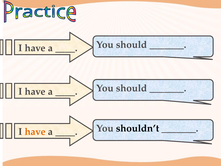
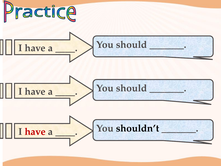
have at (35, 131) colour: orange -> red
